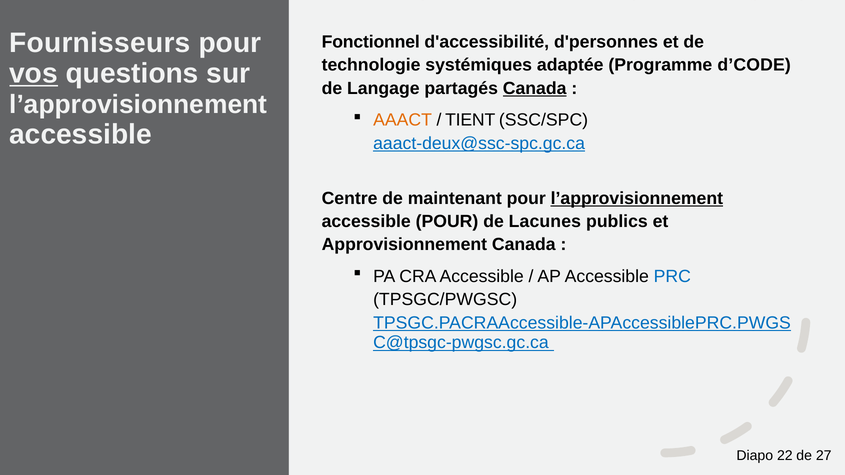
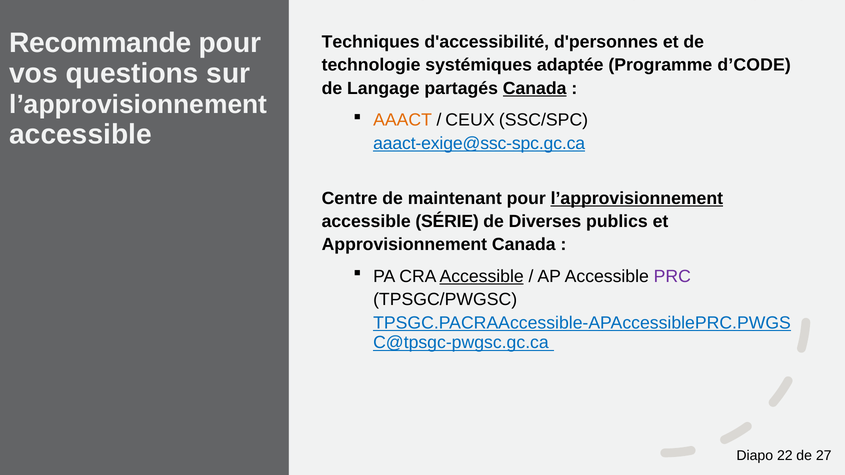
Fournisseurs: Fournisseurs -> Recommande
Fonctionnel: Fonctionnel -> Techniques
vos underline: present -> none
TIENT: TIENT -> CEUX
aaact-deux@ssc-spc.gc.ca: aaact-deux@ssc-spc.gc.ca -> aaact-exige@ssc-spc.gc.ca
accessible POUR: POUR -> SÉRIE
Lacunes: Lacunes -> Diverses
Accessible at (482, 277) underline: none -> present
PRC colour: blue -> purple
